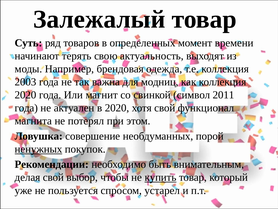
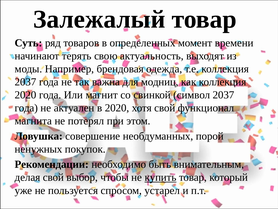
2003 at (26, 82): 2003 -> 2037
символ 2011: 2011 -> 2037
ненужных underline: present -> none
